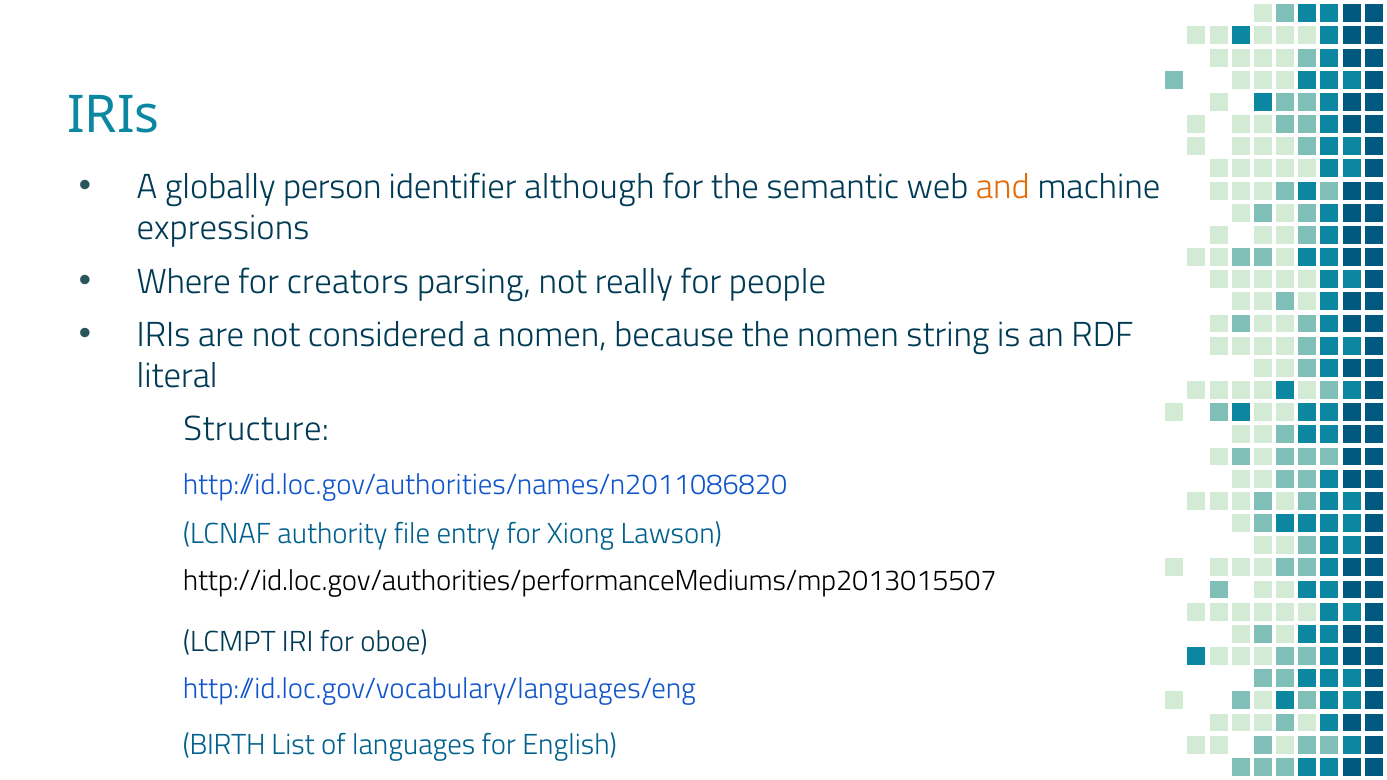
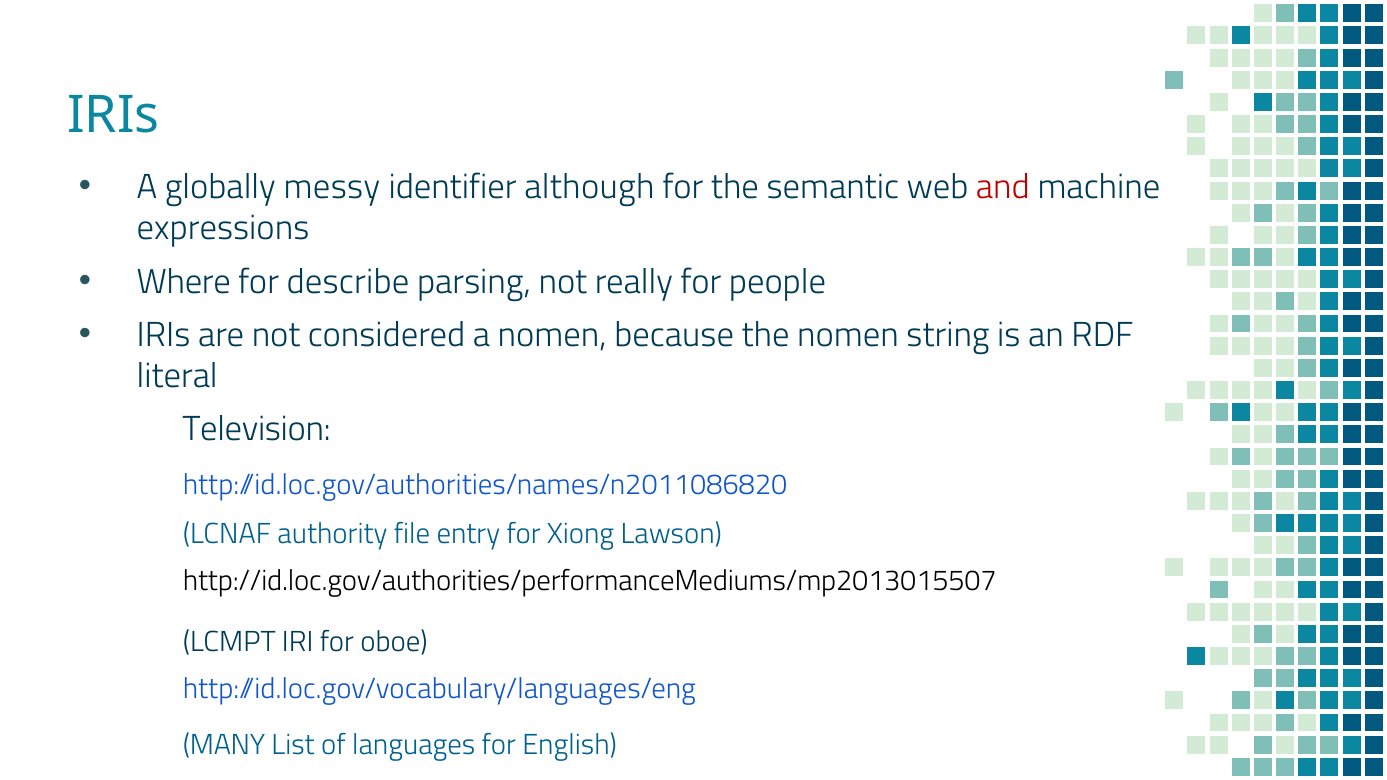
person: person -> messy
and colour: orange -> red
creators: creators -> describe
Structure: Structure -> Television
BIRTH: BIRTH -> MANY
